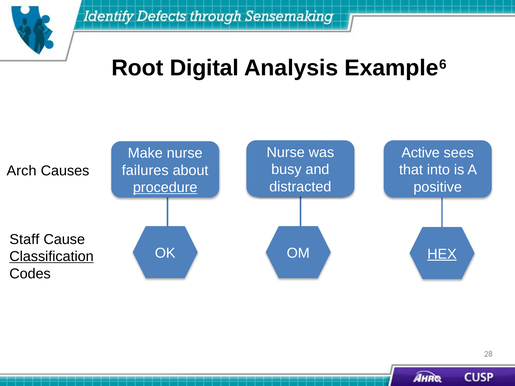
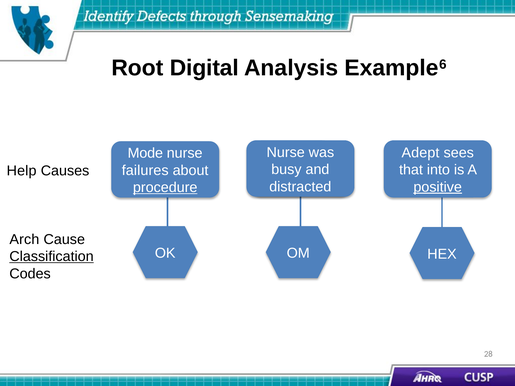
Active: Active -> Adept
Make: Make -> Mode
Arch: Arch -> Help
positive underline: none -> present
Staff: Staff -> Arch
HEX underline: present -> none
